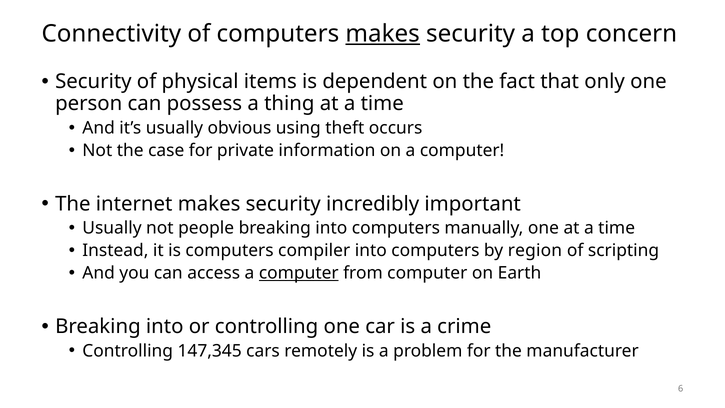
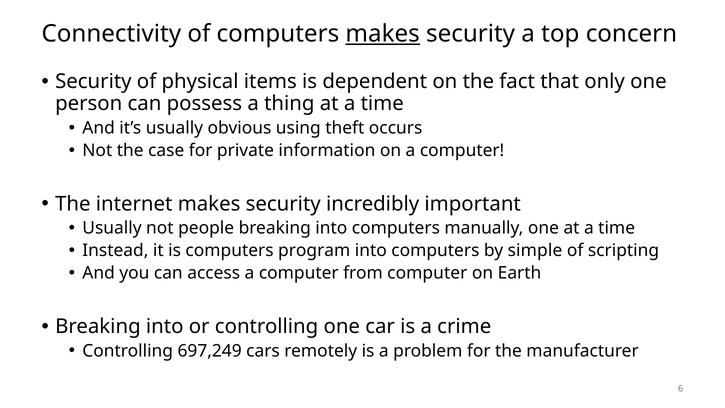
compiler: compiler -> program
region: region -> simple
computer at (299, 273) underline: present -> none
147,345: 147,345 -> 697,249
